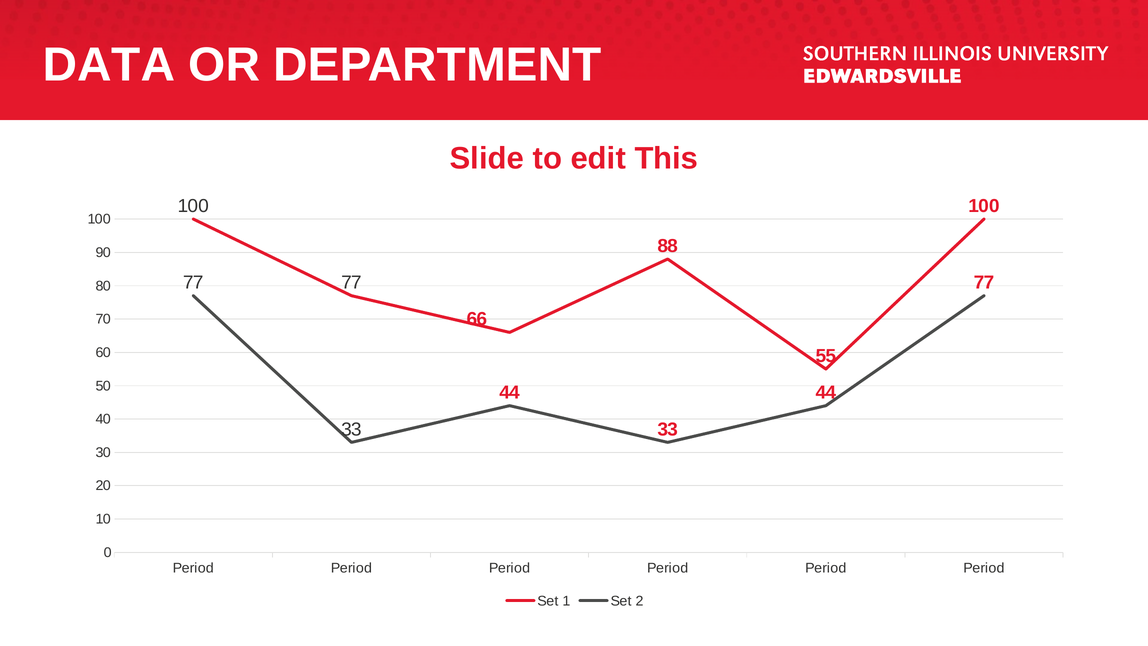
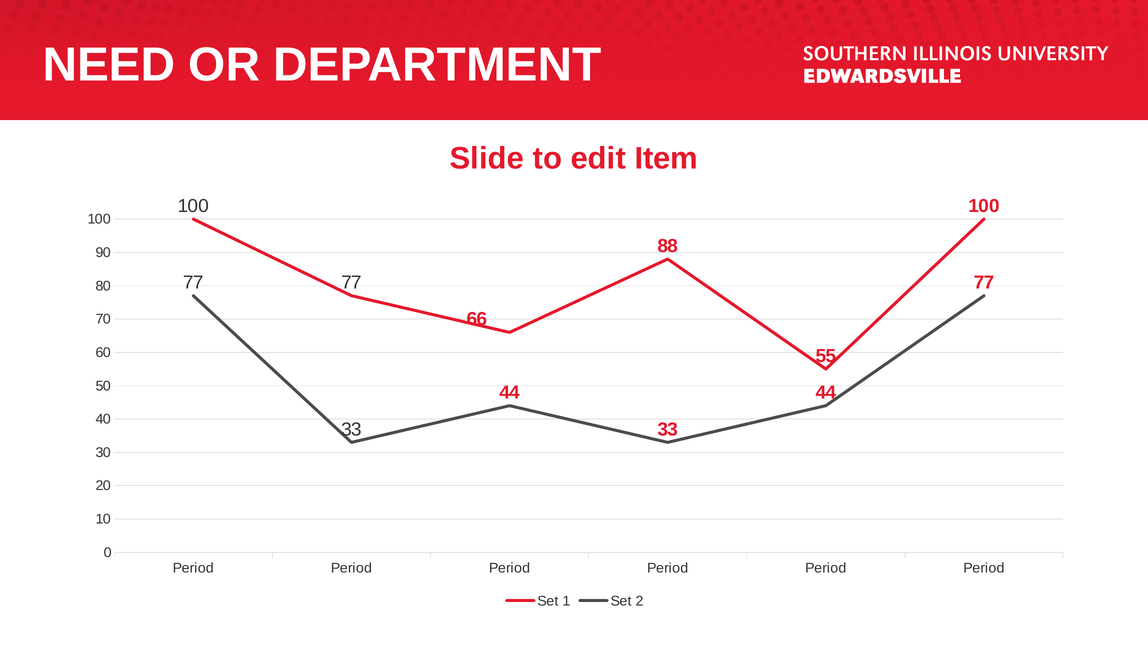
DATA: DATA -> NEED
This: This -> Item
